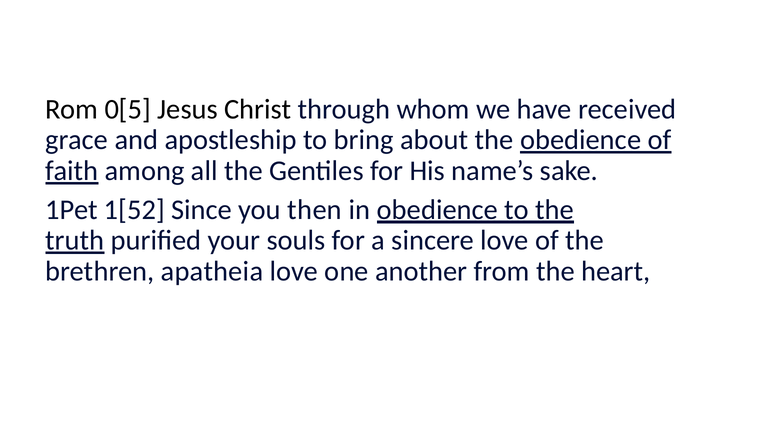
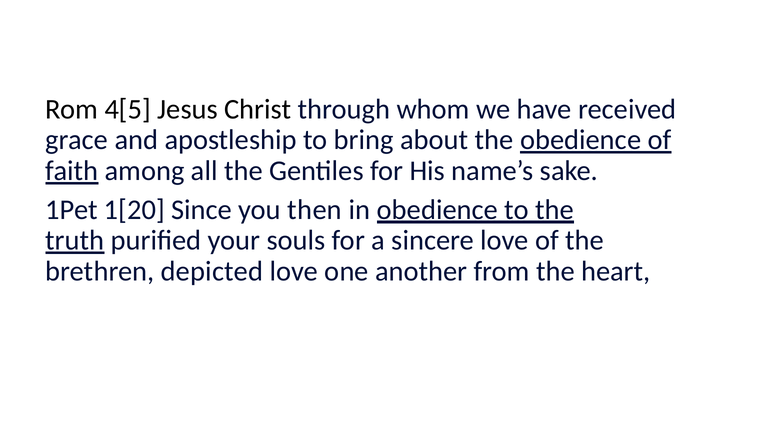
0[5: 0[5 -> 4[5
1[52: 1[52 -> 1[20
apatheia: apatheia -> depicted
